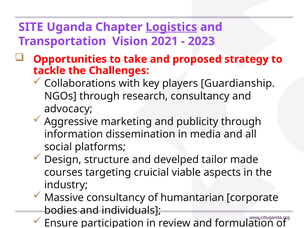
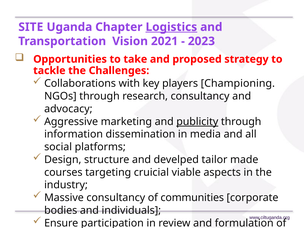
Guardianship: Guardianship -> Championing
publicity underline: none -> present
humantarian: humantarian -> communities
